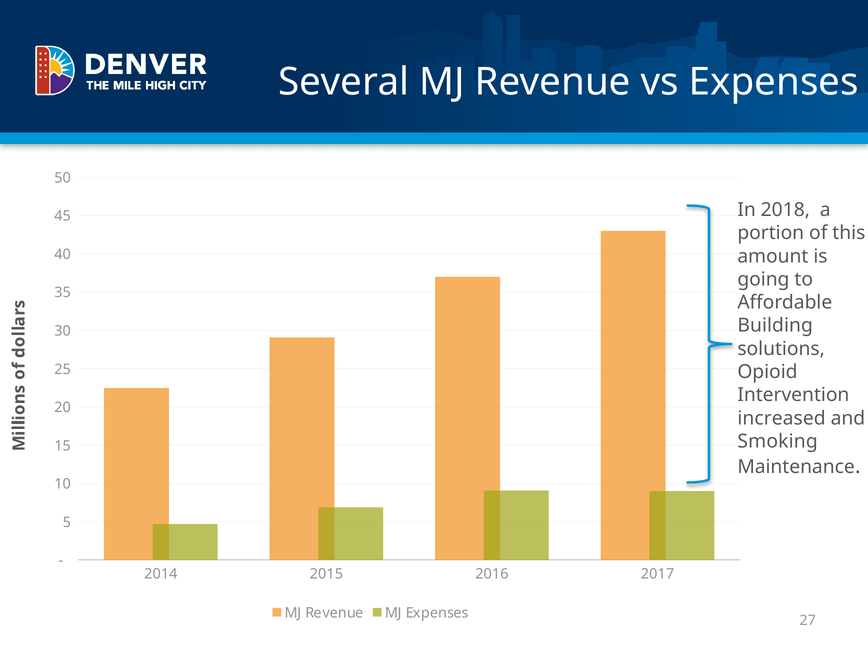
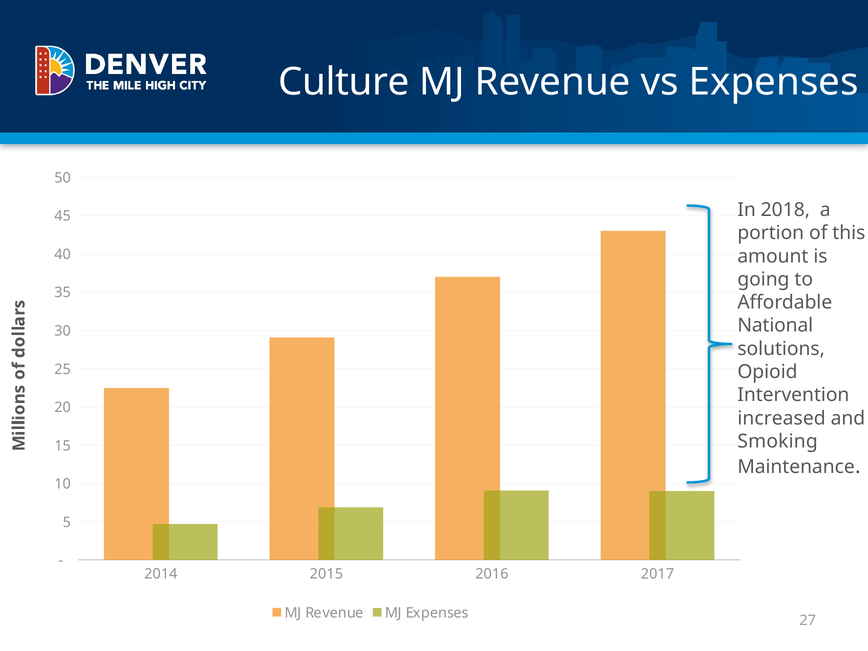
Several: Several -> Culture
Building: Building -> National
